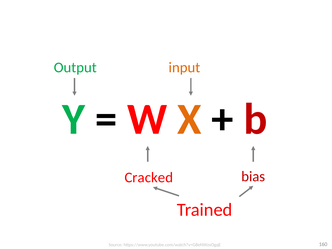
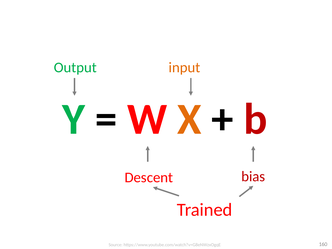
Cracked: Cracked -> Descent
